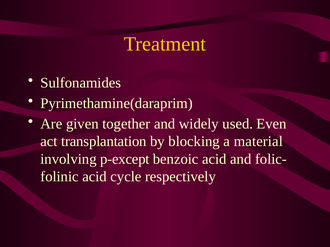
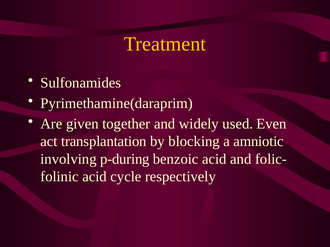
material: material -> amniotic
p-except: p-except -> p-during
